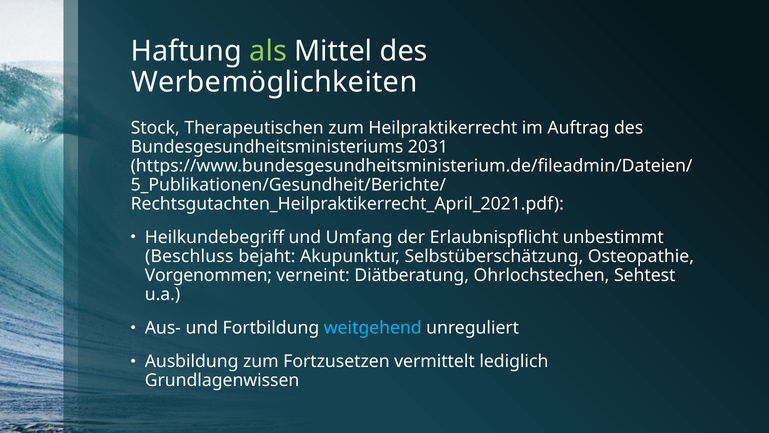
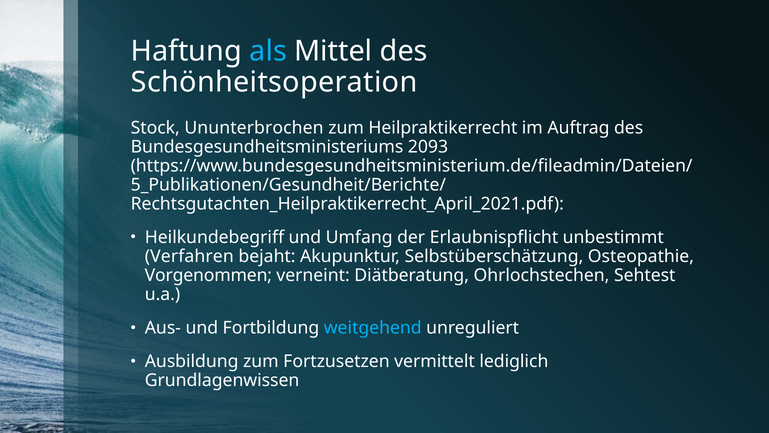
als colour: light green -> light blue
Werbemöglichkeiten: Werbemöglichkeiten -> Schönheitsoperation
Therapeutischen: Therapeutischen -> Ununterbrochen
2031: 2031 -> 2093
Beschluss: Beschluss -> Verfahren
